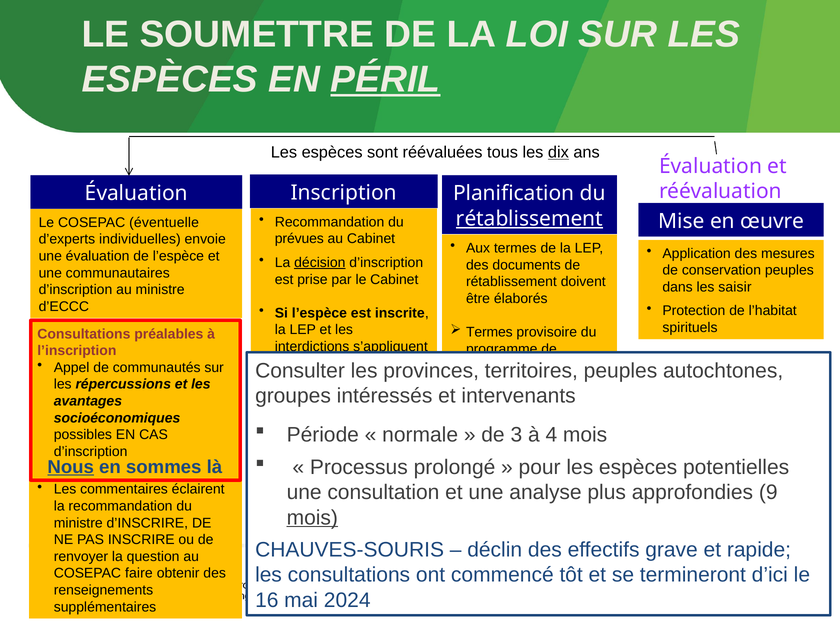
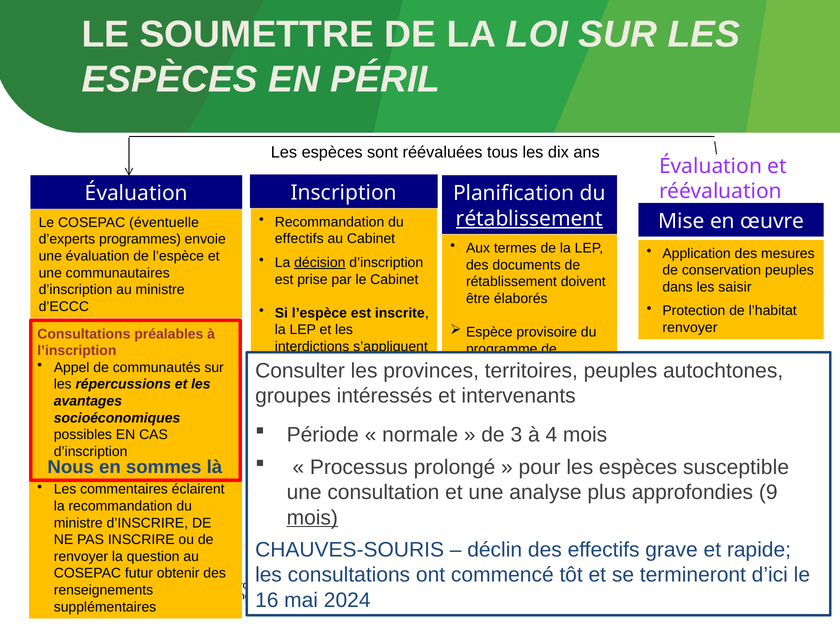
PÉRIL underline: present -> none
dix underline: present -> none
prévues at (299, 239): prévues -> effectifs
individuelles: individuelles -> programmes
spirituels at (690, 328): spirituels -> renvoyer
Termes at (489, 332): Termes -> Espèce
potentielles: potentielles -> susceptible
Nous underline: present -> none
faire: faire -> futur
